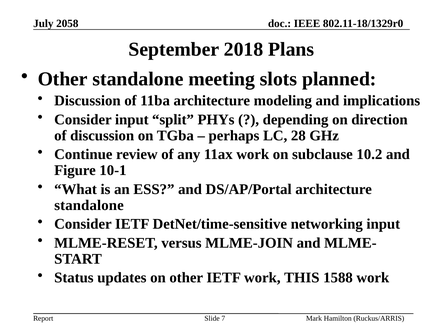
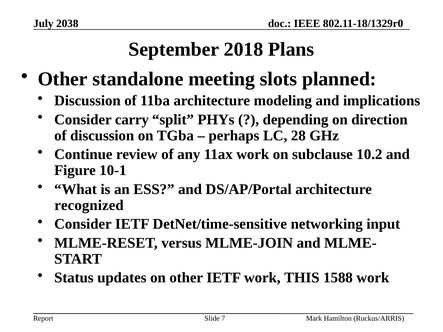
2058: 2058 -> 2038
Consider input: input -> carry
standalone at (89, 205): standalone -> recognized
